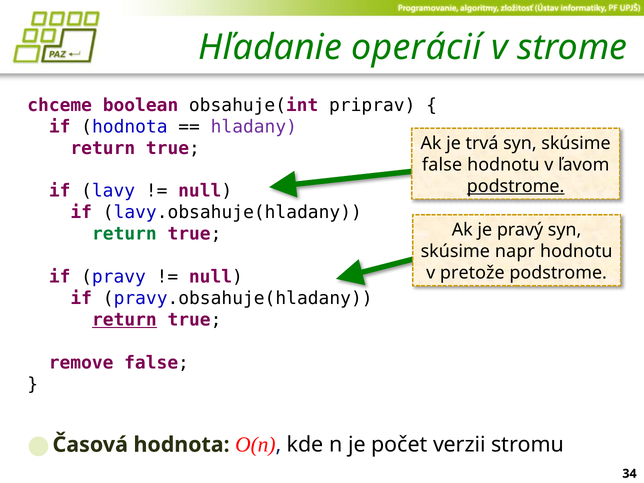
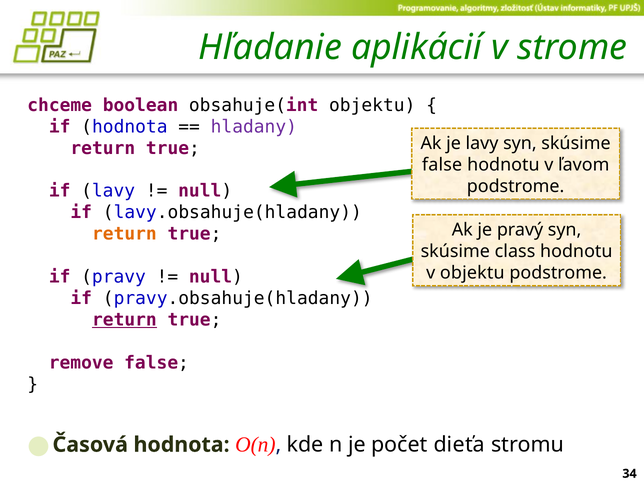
operácií: operácií -> aplikácií
obsahuje(int priprav: priprav -> objektu
je trvá: trvá -> lavy
podstrome at (516, 186) underline: present -> none
return at (124, 234) colour: green -> orange
napr: napr -> class
v pretože: pretože -> objektu
verzii: verzii -> dieťa
